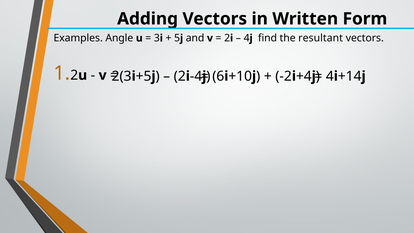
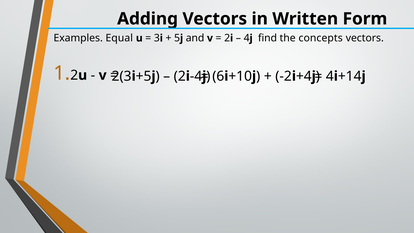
Angle: Angle -> Equal
resultant: resultant -> concepts
